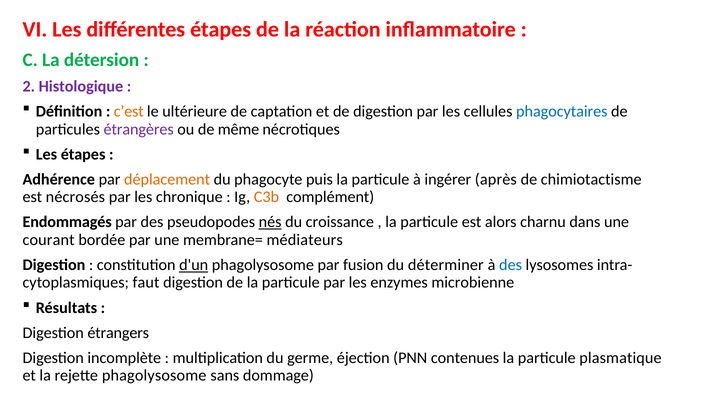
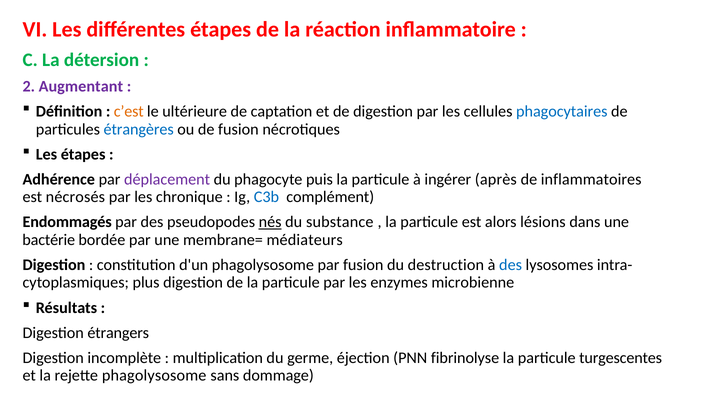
Histologique: Histologique -> Augmentant
étrangères colour: purple -> blue
de même: même -> fusion
déplacement colour: orange -> purple
chimiotactisme: chimiotactisme -> inflammatoires
C3b colour: orange -> blue
croissance: croissance -> substance
charnu: charnu -> lésions
courant: courant -> bactérie
d'un underline: present -> none
déterminer: déterminer -> destruction
faut: faut -> plus
contenues: contenues -> fibrinolyse
plasmatique: plasmatique -> turgescentes
